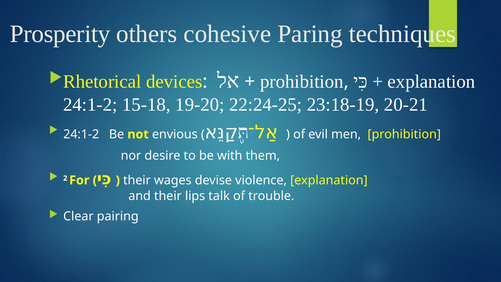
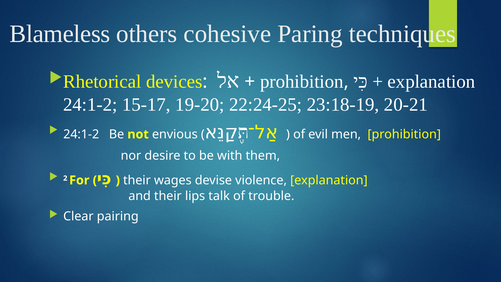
Prosperity: Prosperity -> Blameless
15-18: 15-18 -> 15-17
